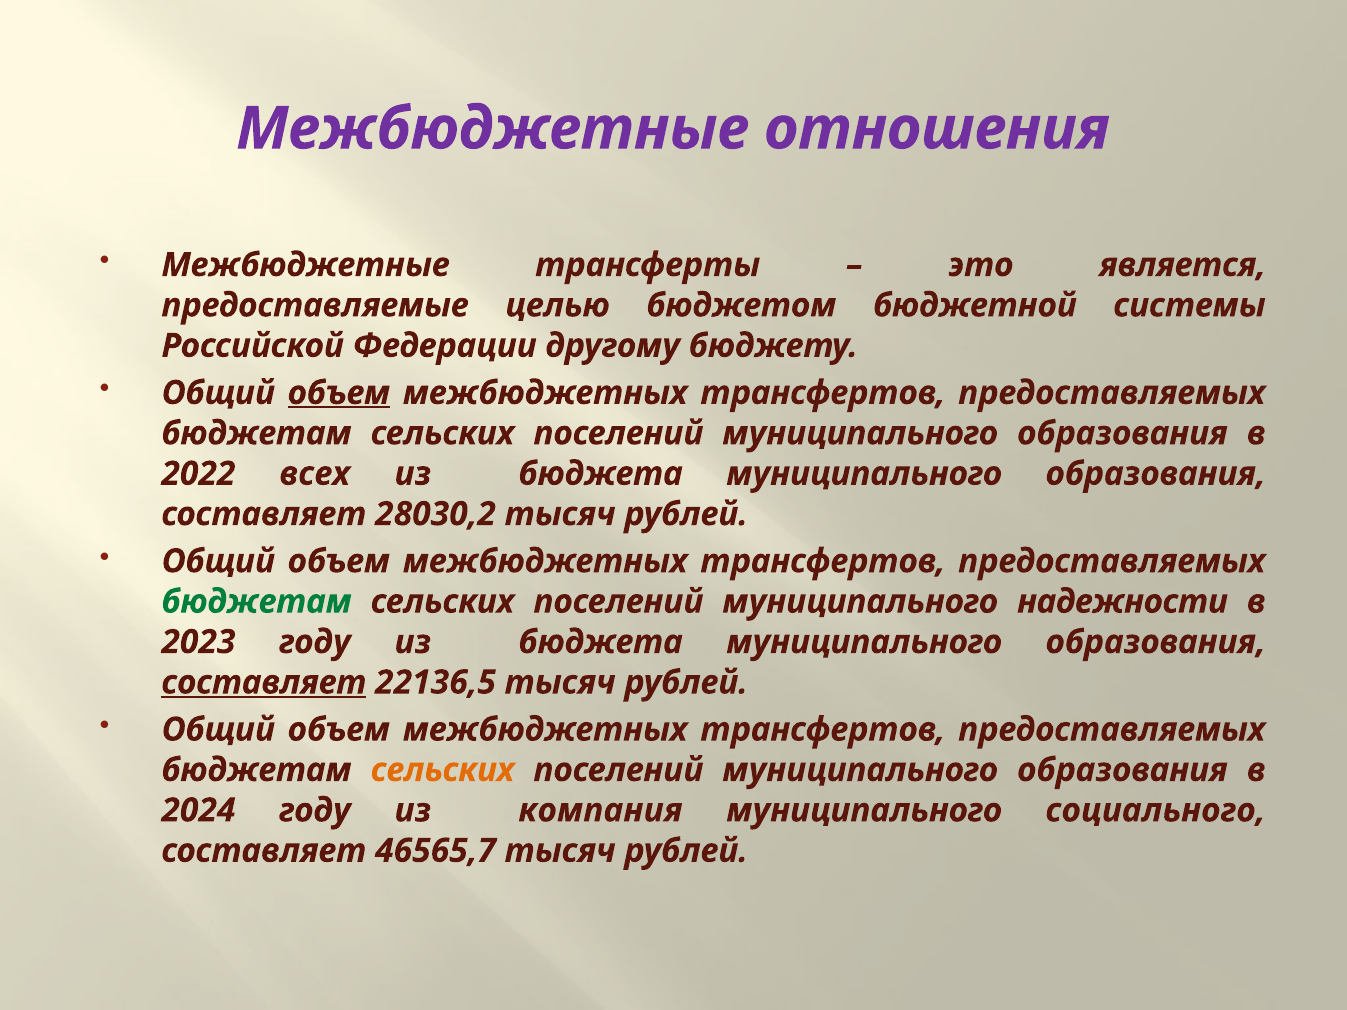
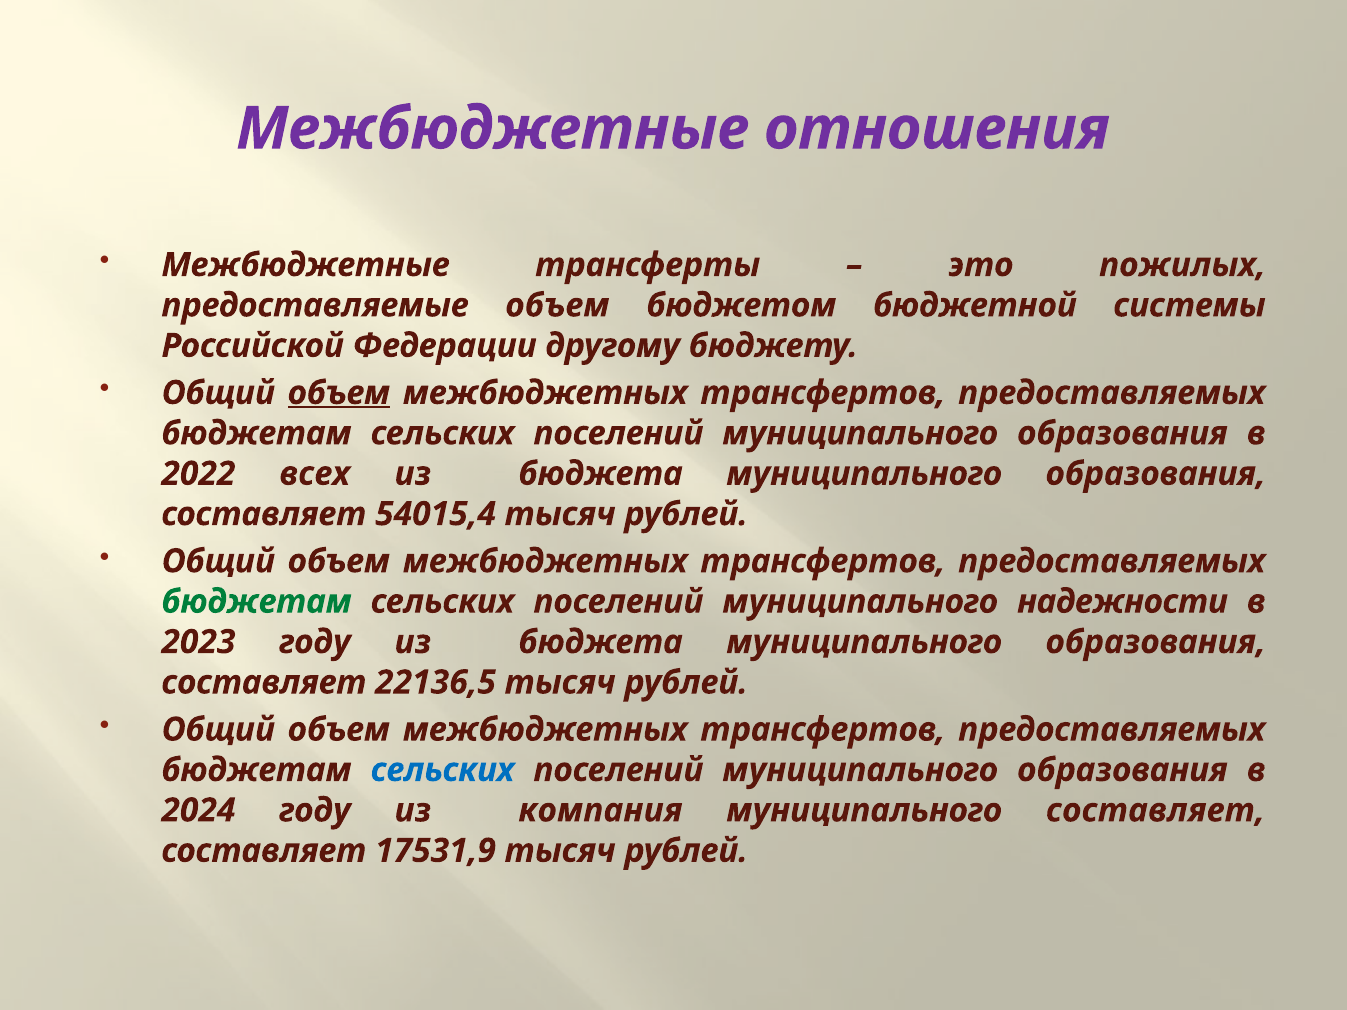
является: является -> пожилых
предоставляемые целью: целью -> объем
28030,2: 28030,2 -> 54015,4
составляет at (264, 683) underline: present -> none
сельских at (443, 770) colour: orange -> blue
муниципального социального: социального -> составляет
46565,7: 46565,7 -> 17531,9
